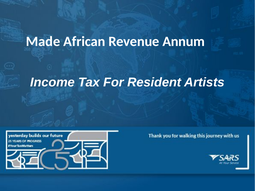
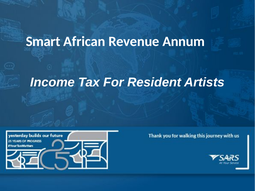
Made: Made -> Smart
